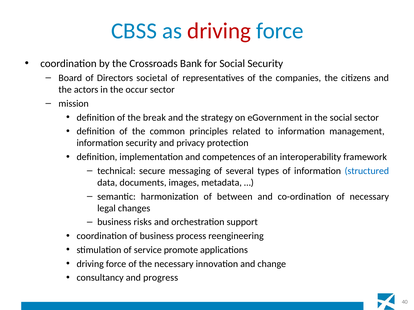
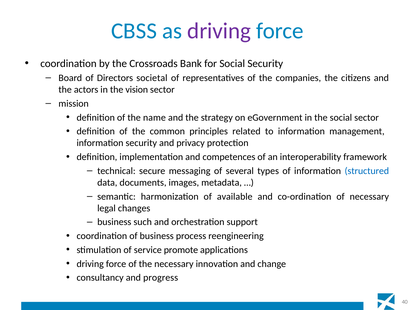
driving at (219, 31) colour: red -> purple
occur: occur -> vision
break: break -> name
between: between -> available
risks: risks -> such
